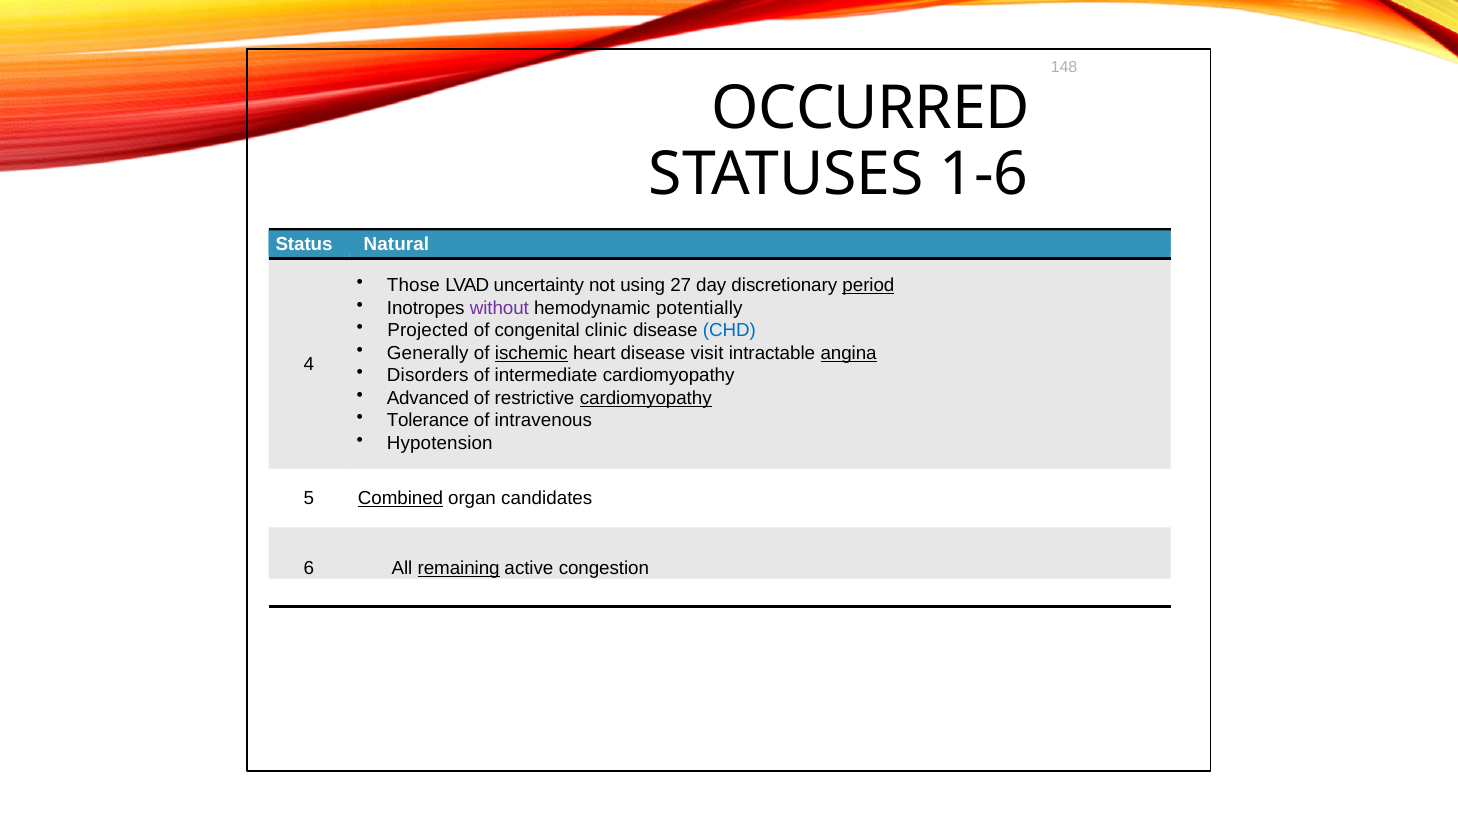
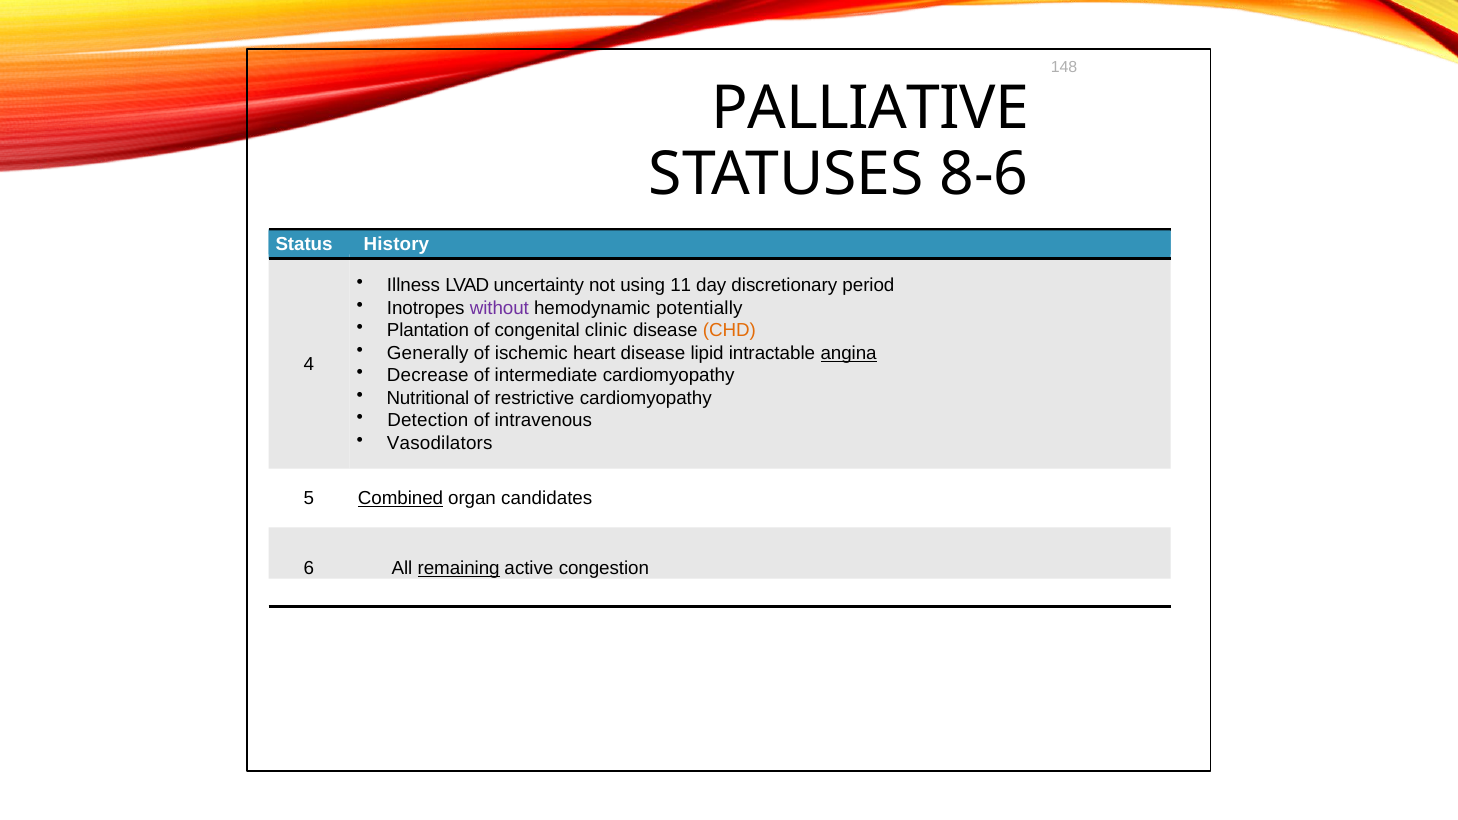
OCCURRED: OCCURRED -> PALLIATIVE
1-6: 1-6 -> 8-6
Natural: Natural -> History
Those: Those -> Illness
27: 27 -> 11
period underline: present -> none
Projected: Projected -> Plantation
CHD colour: blue -> orange
ischemic underline: present -> none
visit: visit -> lipid
Disorders: Disorders -> Decrease
Advanced: Advanced -> Nutritional
cardiomyopathy at (646, 398) underline: present -> none
Tolerance: Tolerance -> Detection
Hypotension: Hypotension -> Vasodilators
